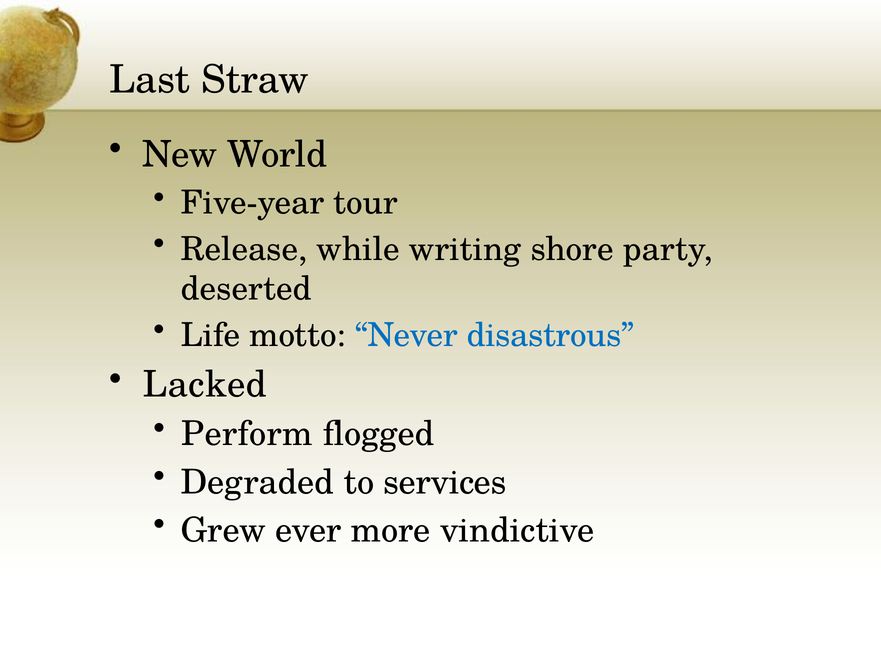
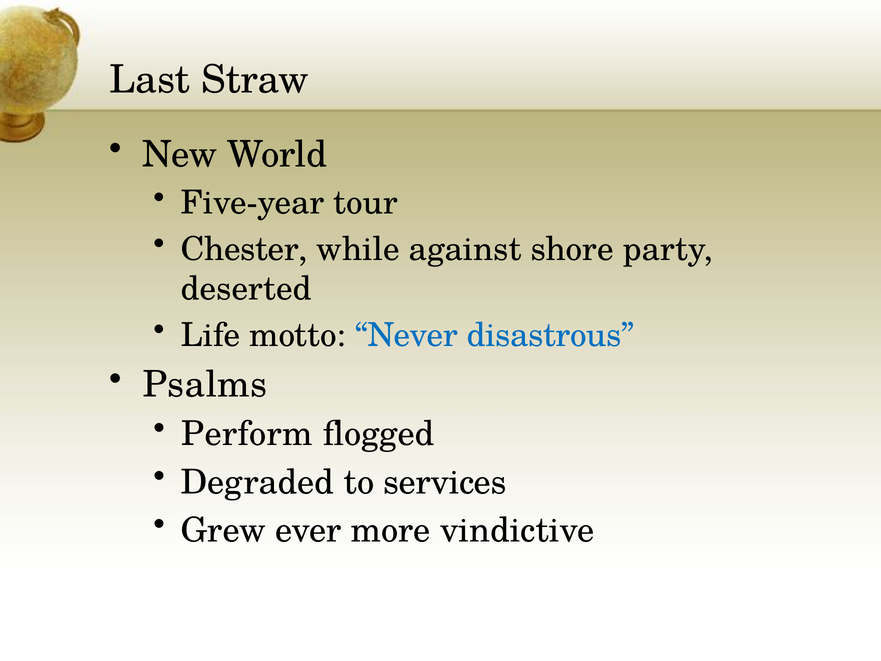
Release: Release -> Chester
writing: writing -> against
Lacked: Lacked -> Psalms
